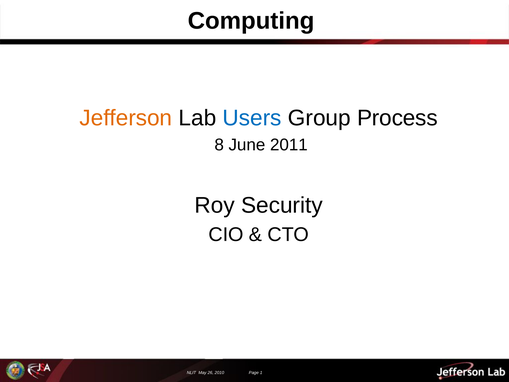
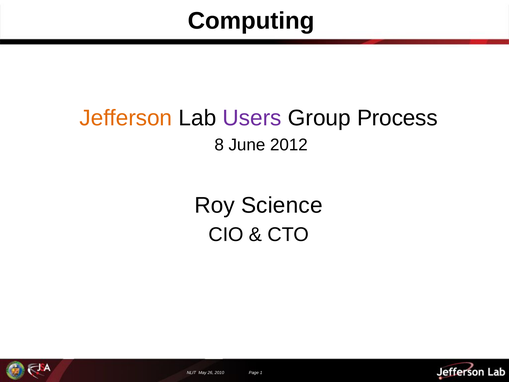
Users colour: blue -> purple
2011: 2011 -> 2012
Security: Security -> Science
